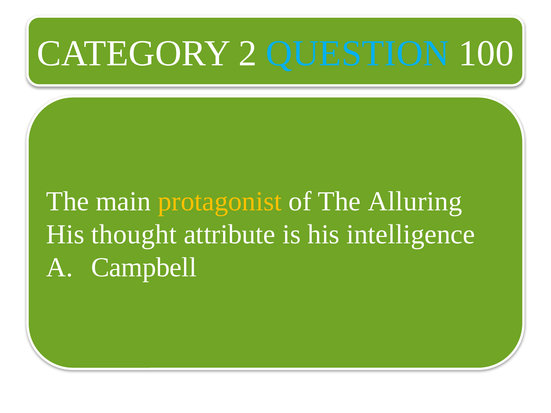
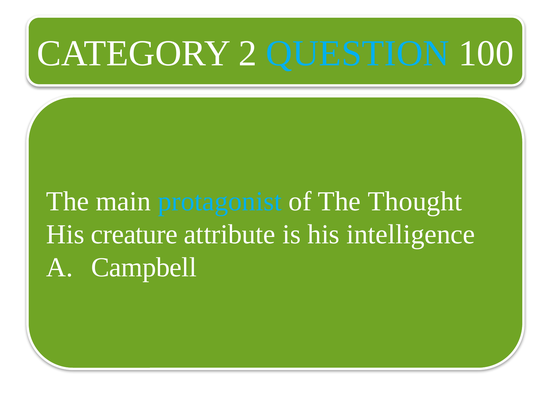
protagonist colour: yellow -> light blue
Alluring: Alluring -> Thought
thought: thought -> creature
